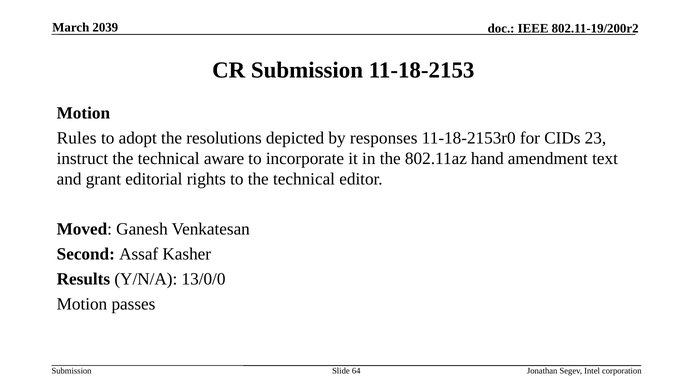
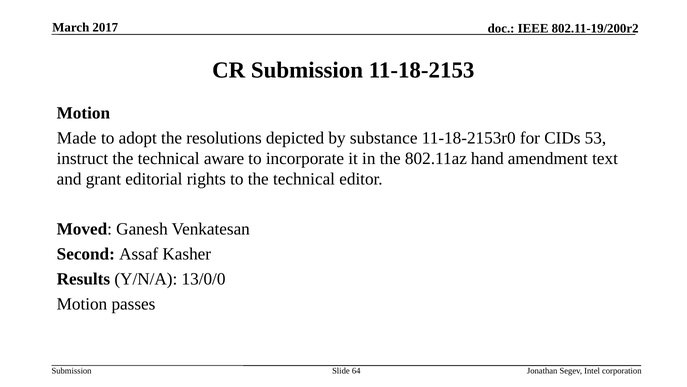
2039: 2039 -> 2017
Rules: Rules -> Made
responses: responses -> substance
23: 23 -> 53
